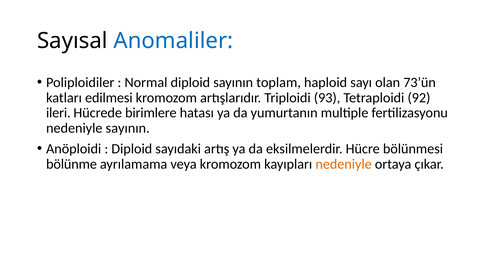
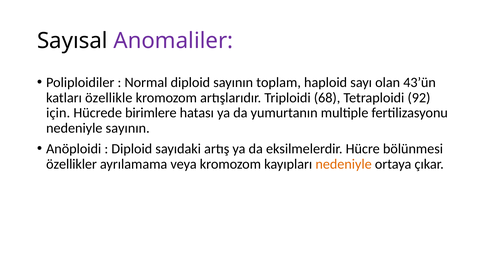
Anomaliler colour: blue -> purple
73’ün: 73’ün -> 43’ün
edilmesi: edilmesi -> özellikle
93: 93 -> 68
ileri: ileri -> için
bölünme: bölünme -> özellikler
